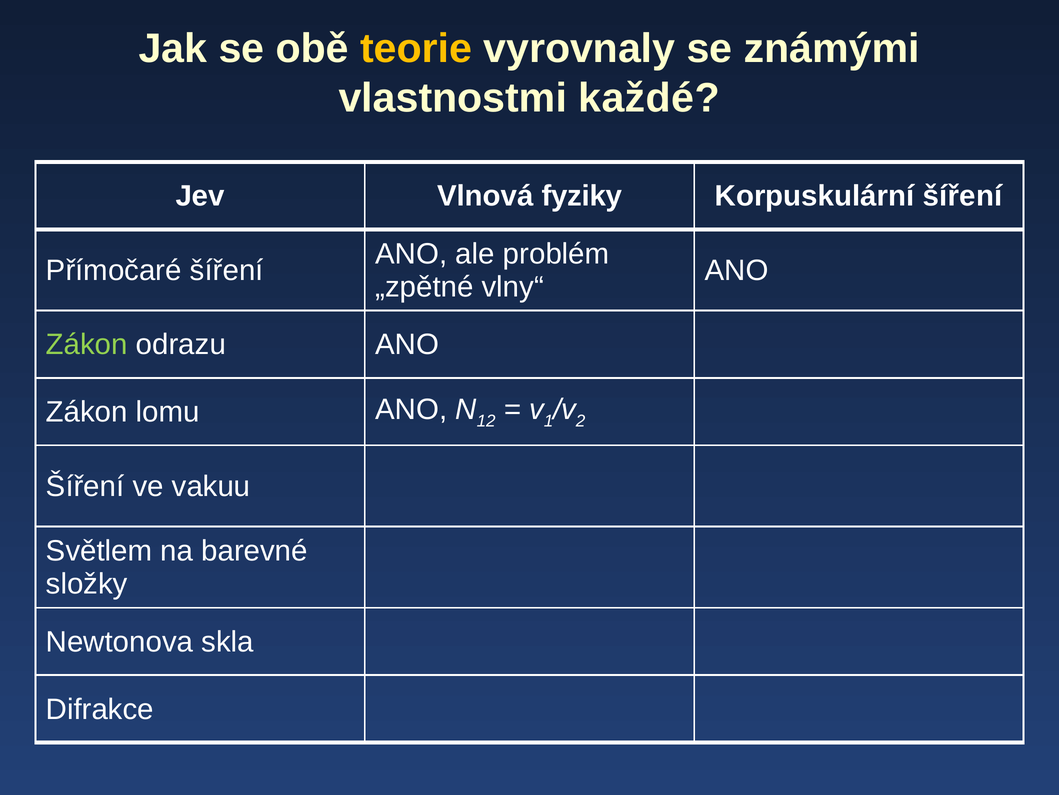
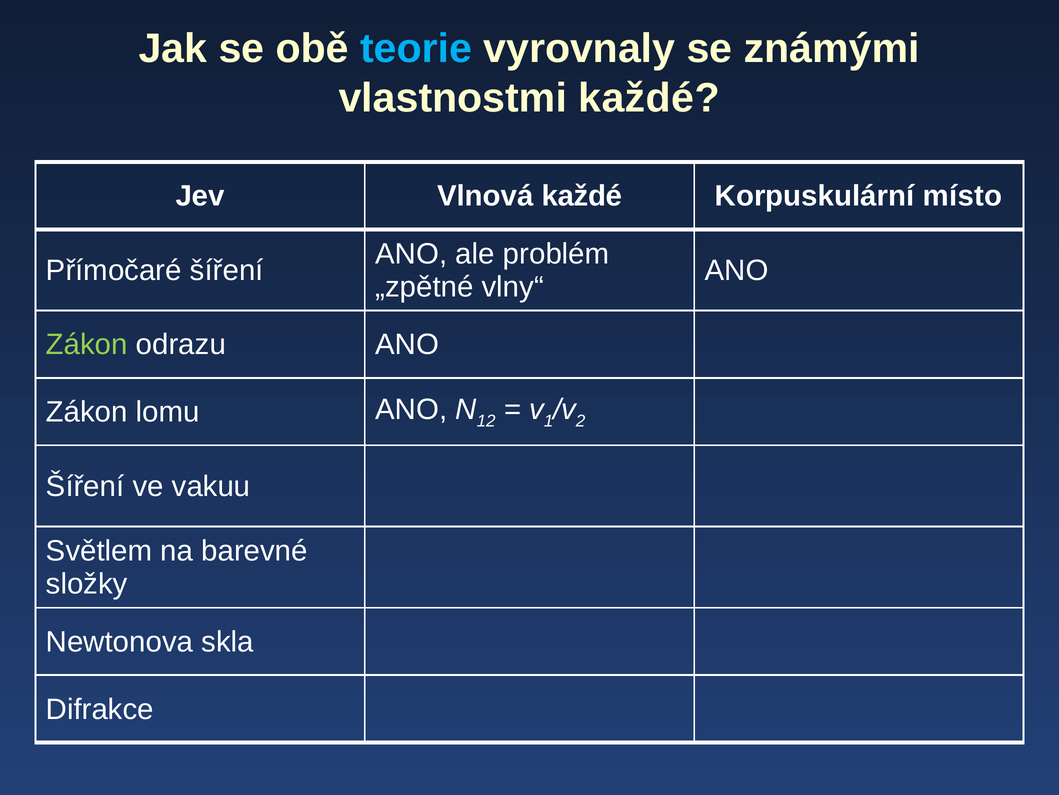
teorie colour: yellow -> light blue
Vlnová fyziky: fyziky -> každé
Korpuskulární šíření: šíření -> místo
